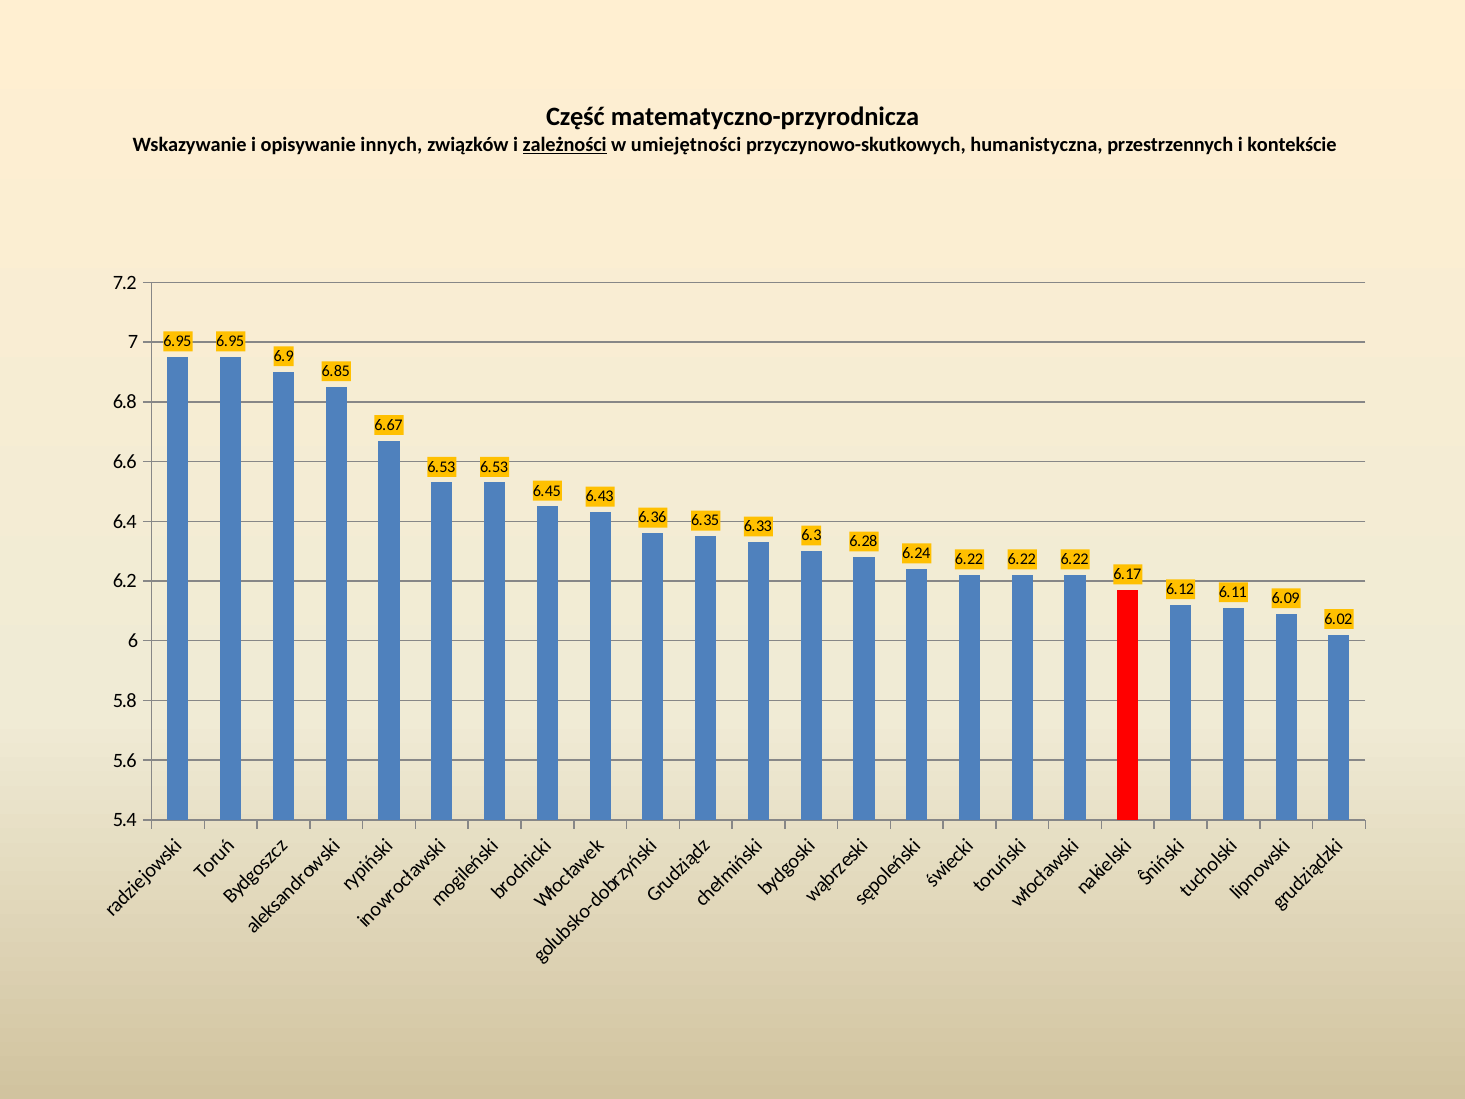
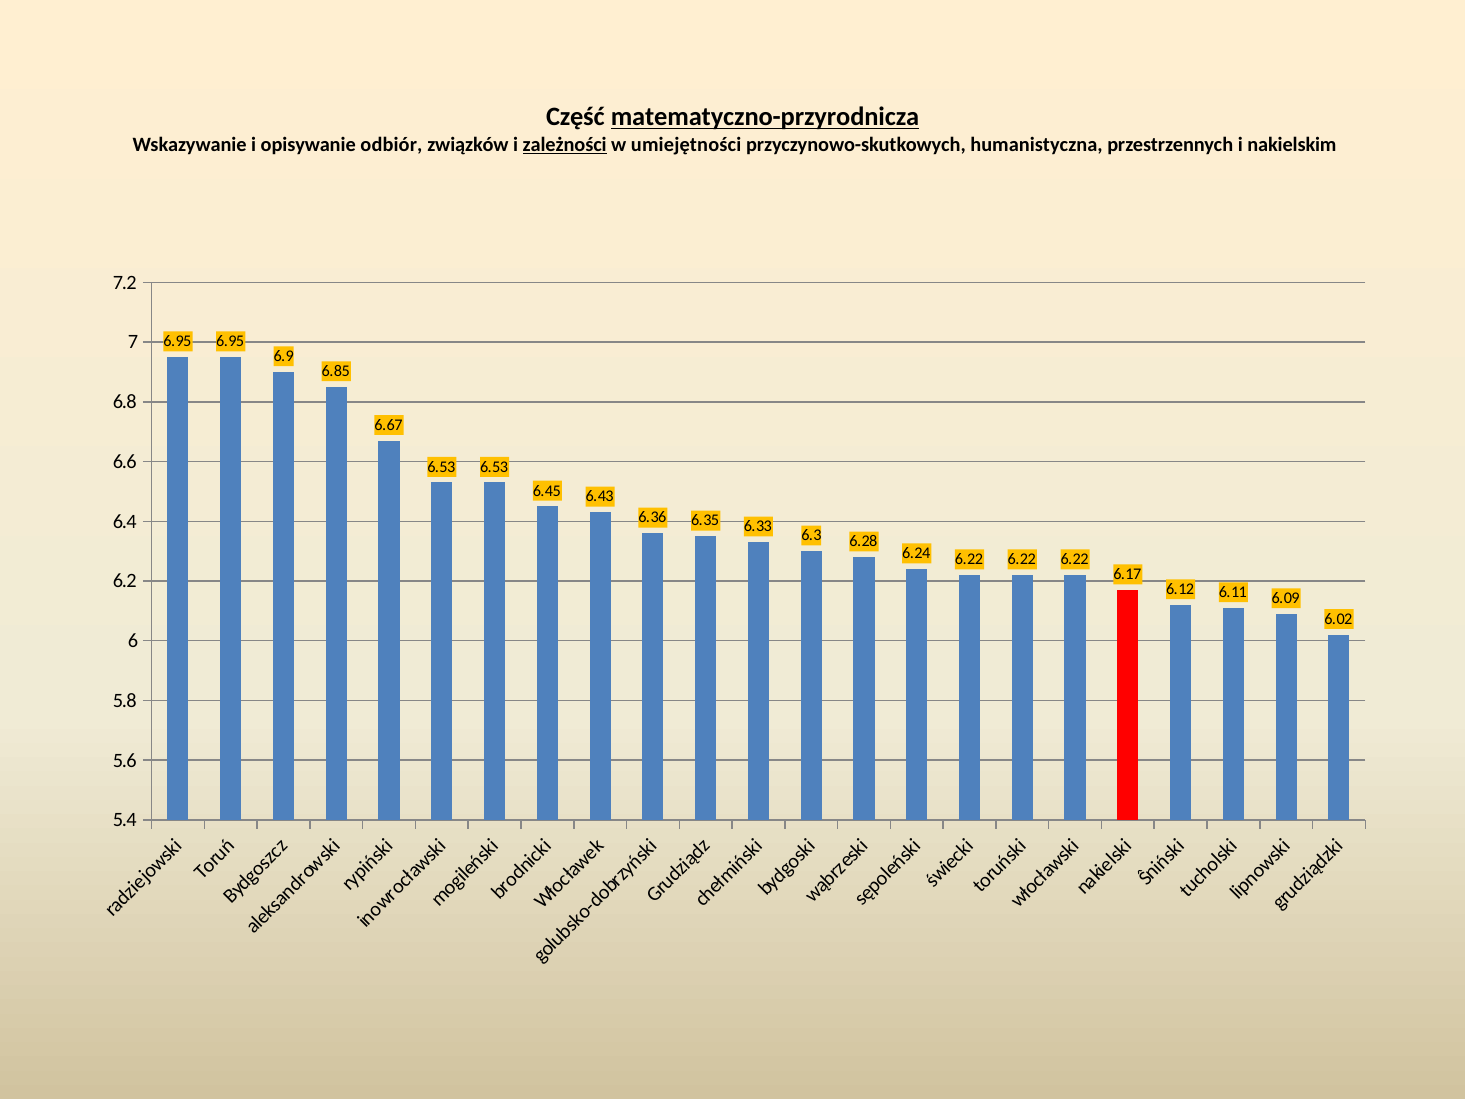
matematyczno-przyrodnicza underline: none -> present
innych: innych -> odbiór
kontekście: kontekście -> nakielskim
